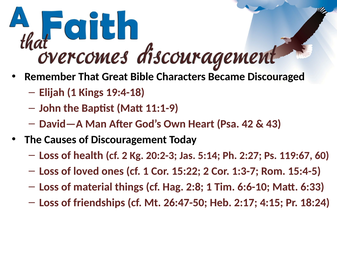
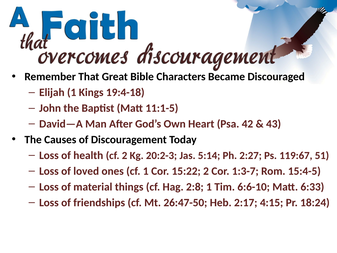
11:1-9: 11:1-9 -> 11:1-5
60: 60 -> 51
